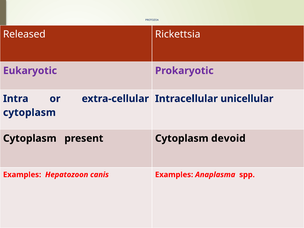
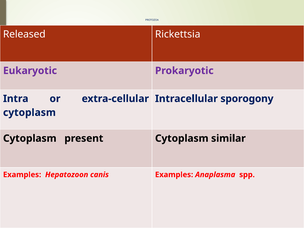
unicellular: unicellular -> sporogony
devoid: devoid -> similar
